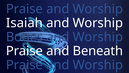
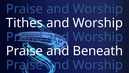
Isaiah: Isaiah -> Tithes
Bones: Bones -> Proud
